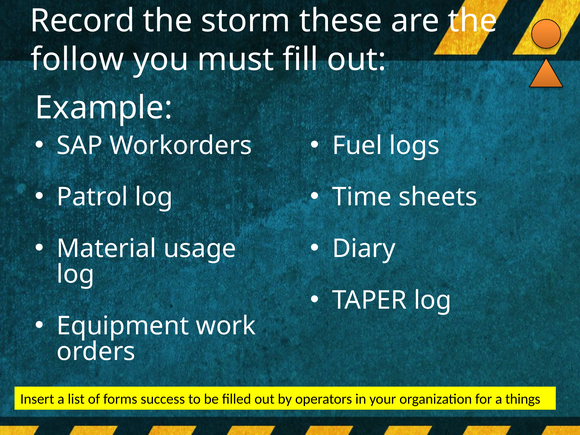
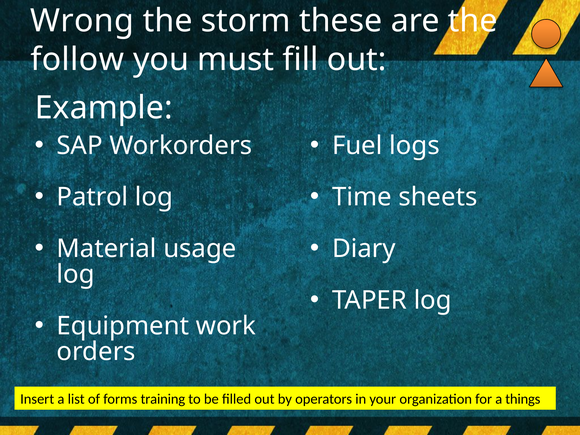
Record: Record -> Wrong
success: success -> training
